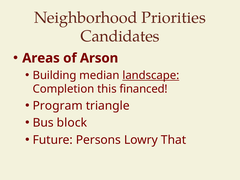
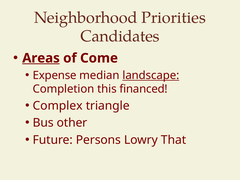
Areas underline: none -> present
Arson: Arson -> Come
Building: Building -> Expense
Program: Program -> Complex
block: block -> other
